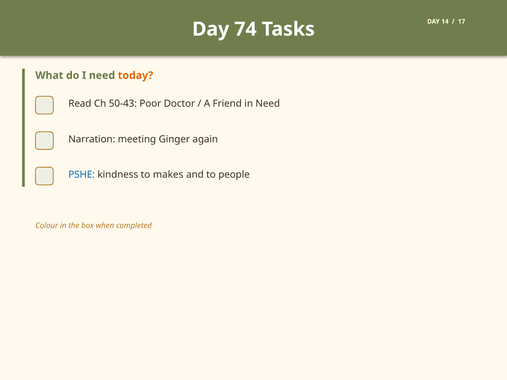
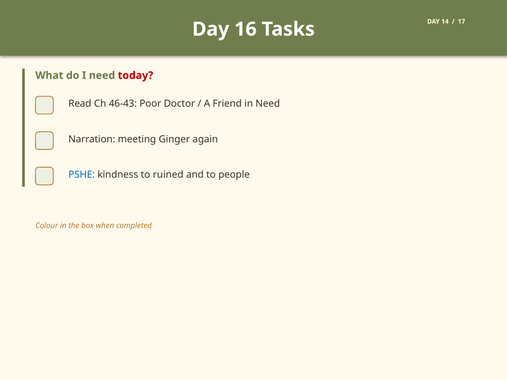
74: 74 -> 16
today colour: orange -> red
50-43: 50-43 -> 46-43
makes: makes -> ruined
